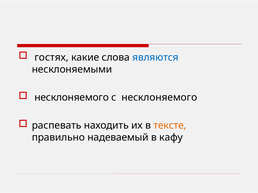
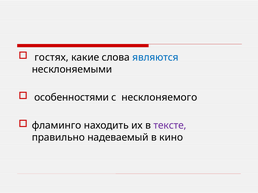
несклоняемого at (72, 98): несклоняемого -> особенностями
распевать: распевать -> фламинго
тексте colour: orange -> purple
кафу: кафу -> кино
